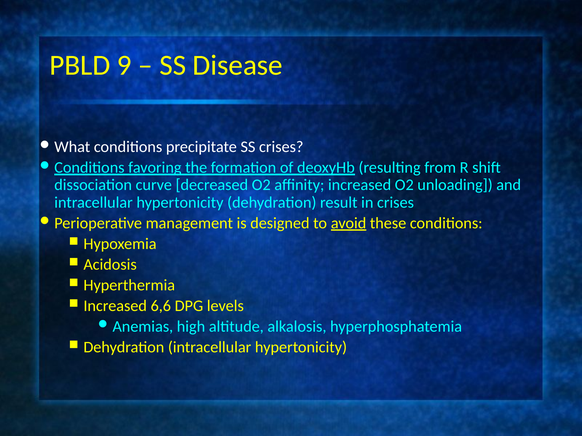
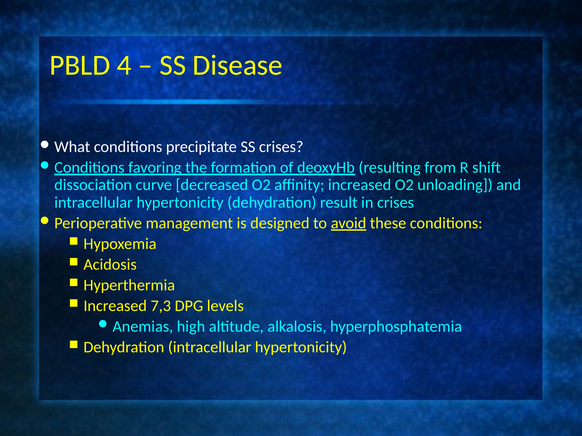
9: 9 -> 4
6,6: 6,6 -> 7,3
